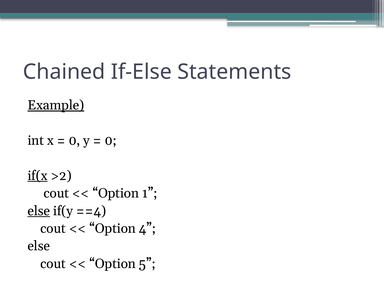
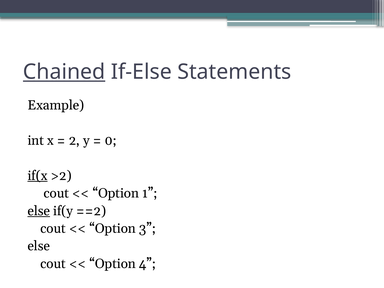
Chained underline: none -> present
Example underline: present -> none
0 at (74, 140): 0 -> 2
==4: ==4 -> ==2
4: 4 -> 3
5: 5 -> 4
